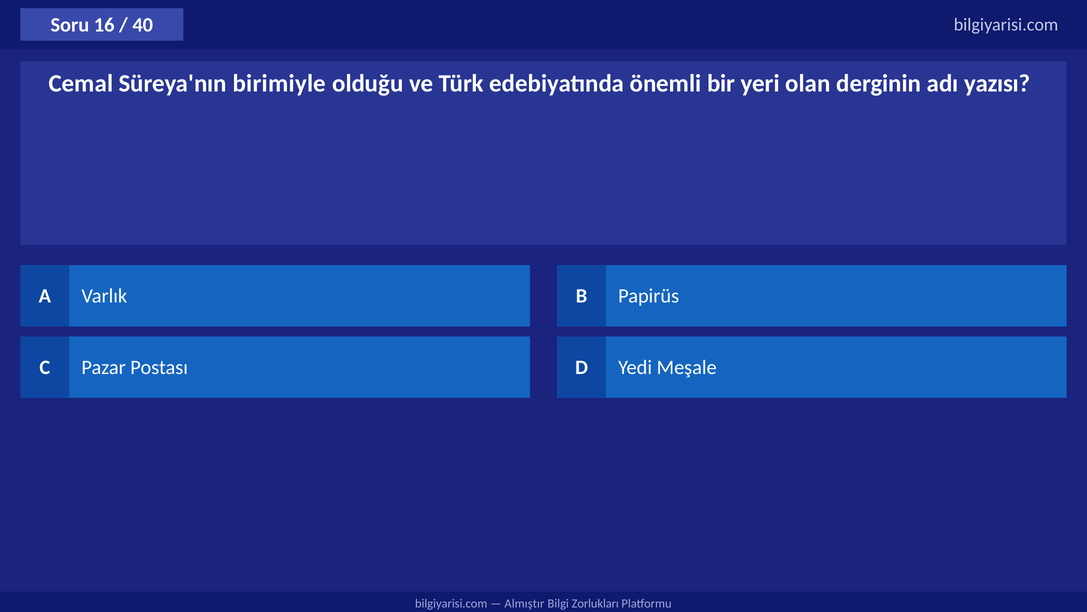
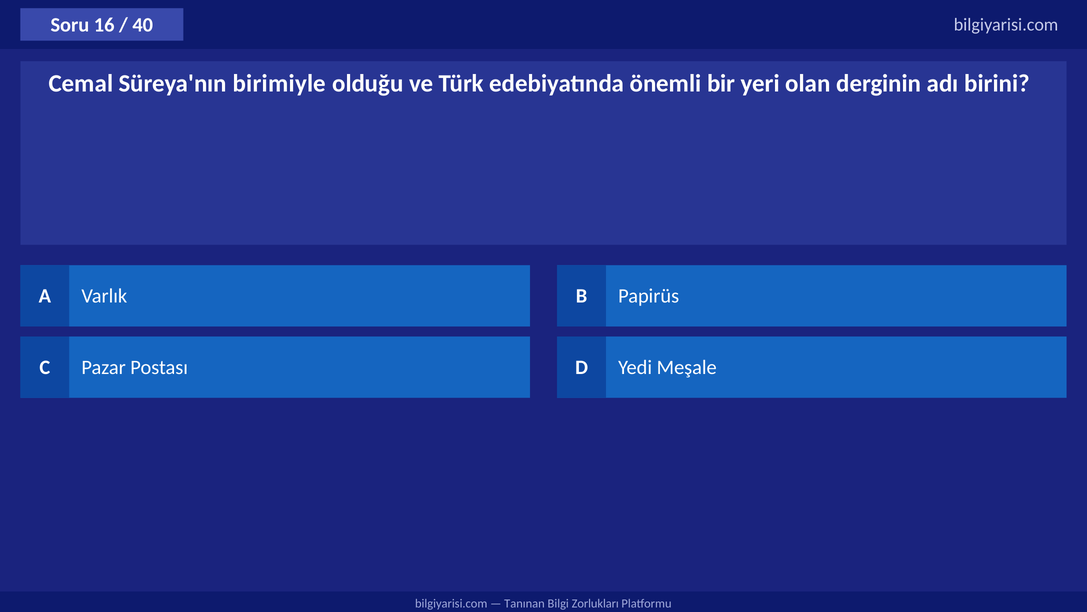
yazısı: yazısı -> birini
Almıştır: Almıştır -> Tanınan
